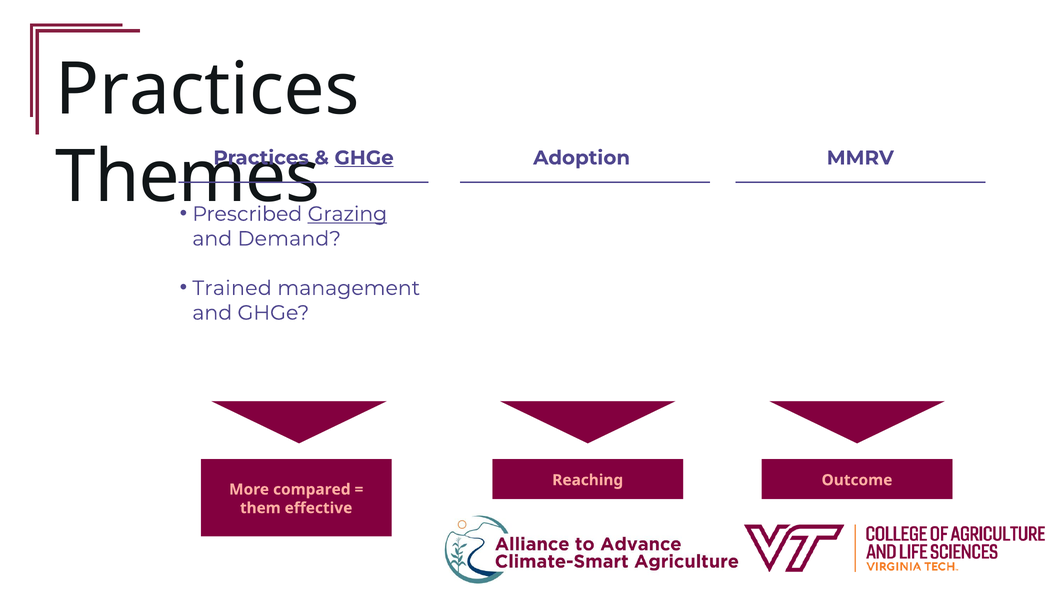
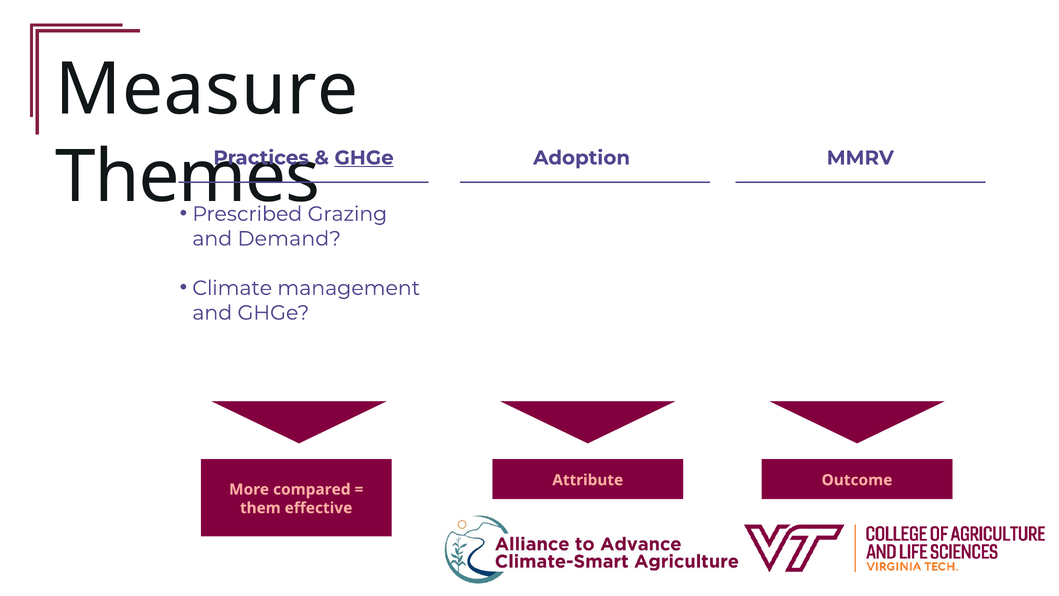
Practices at (207, 90): Practices -> Measure
Grazing underline: present -> none
Trained: Trained -> Climate
Reaching: Reaching -> Attribute
